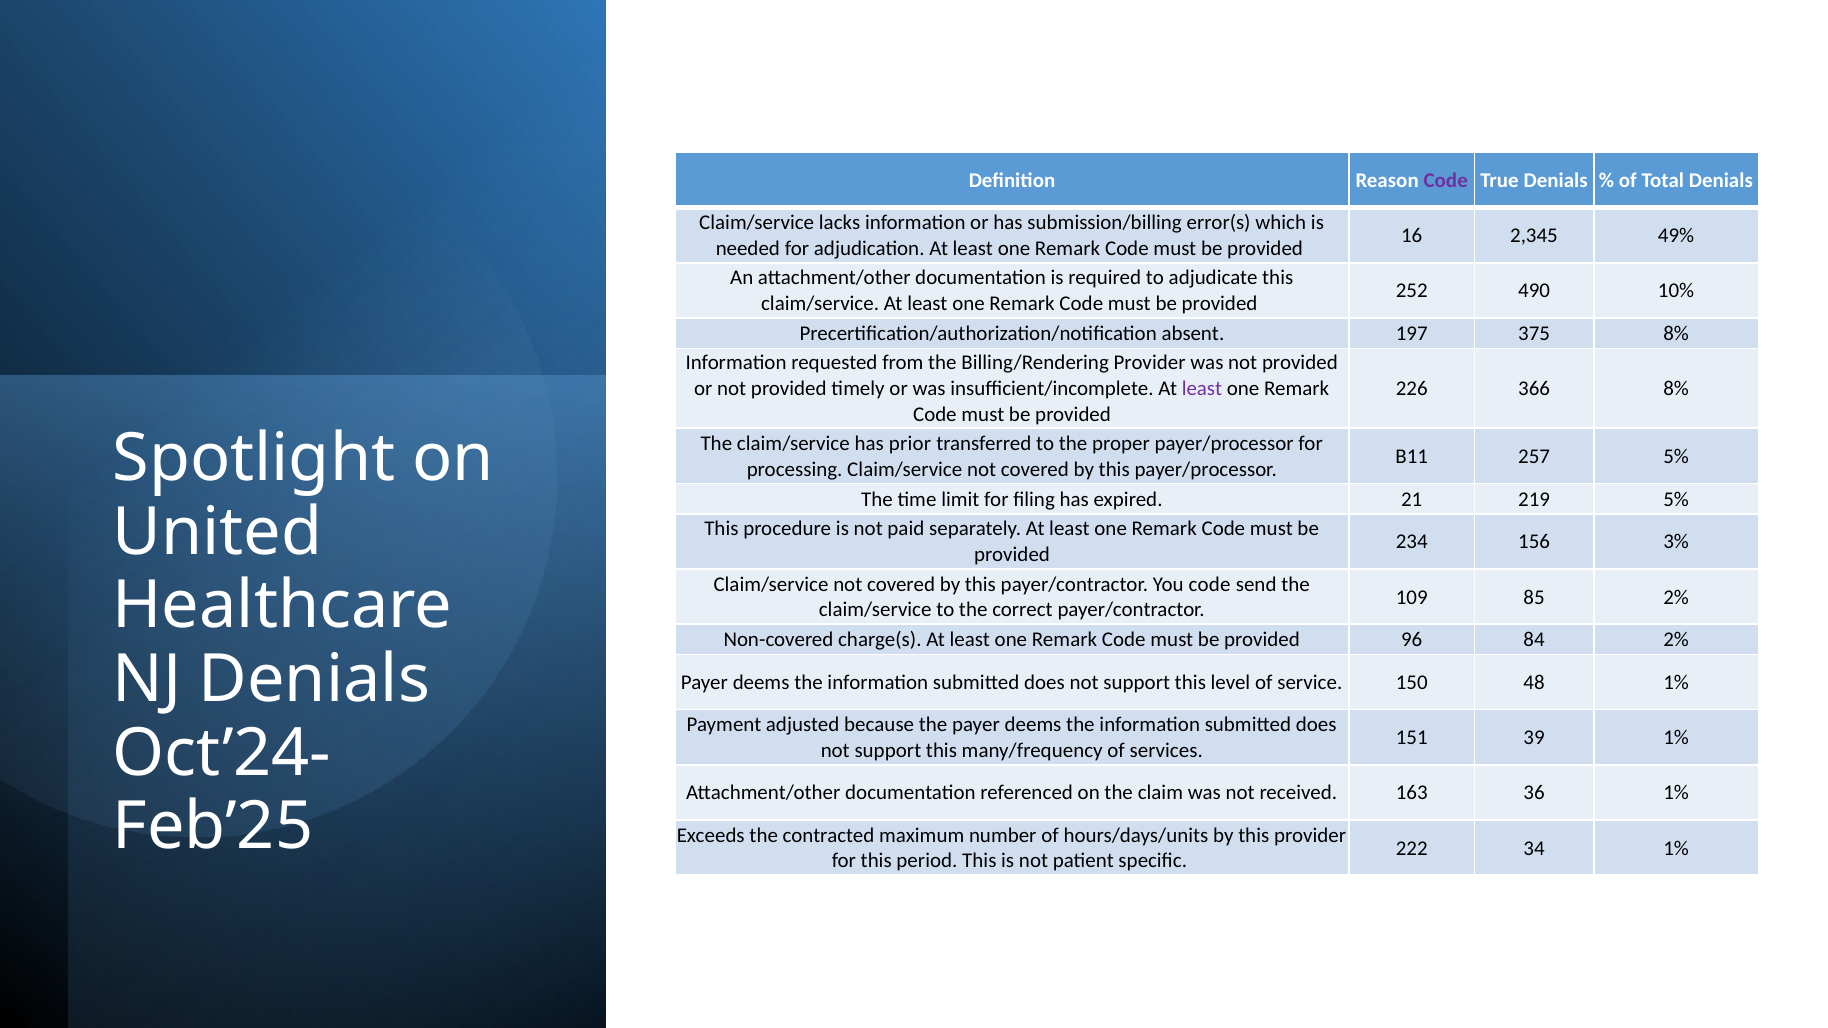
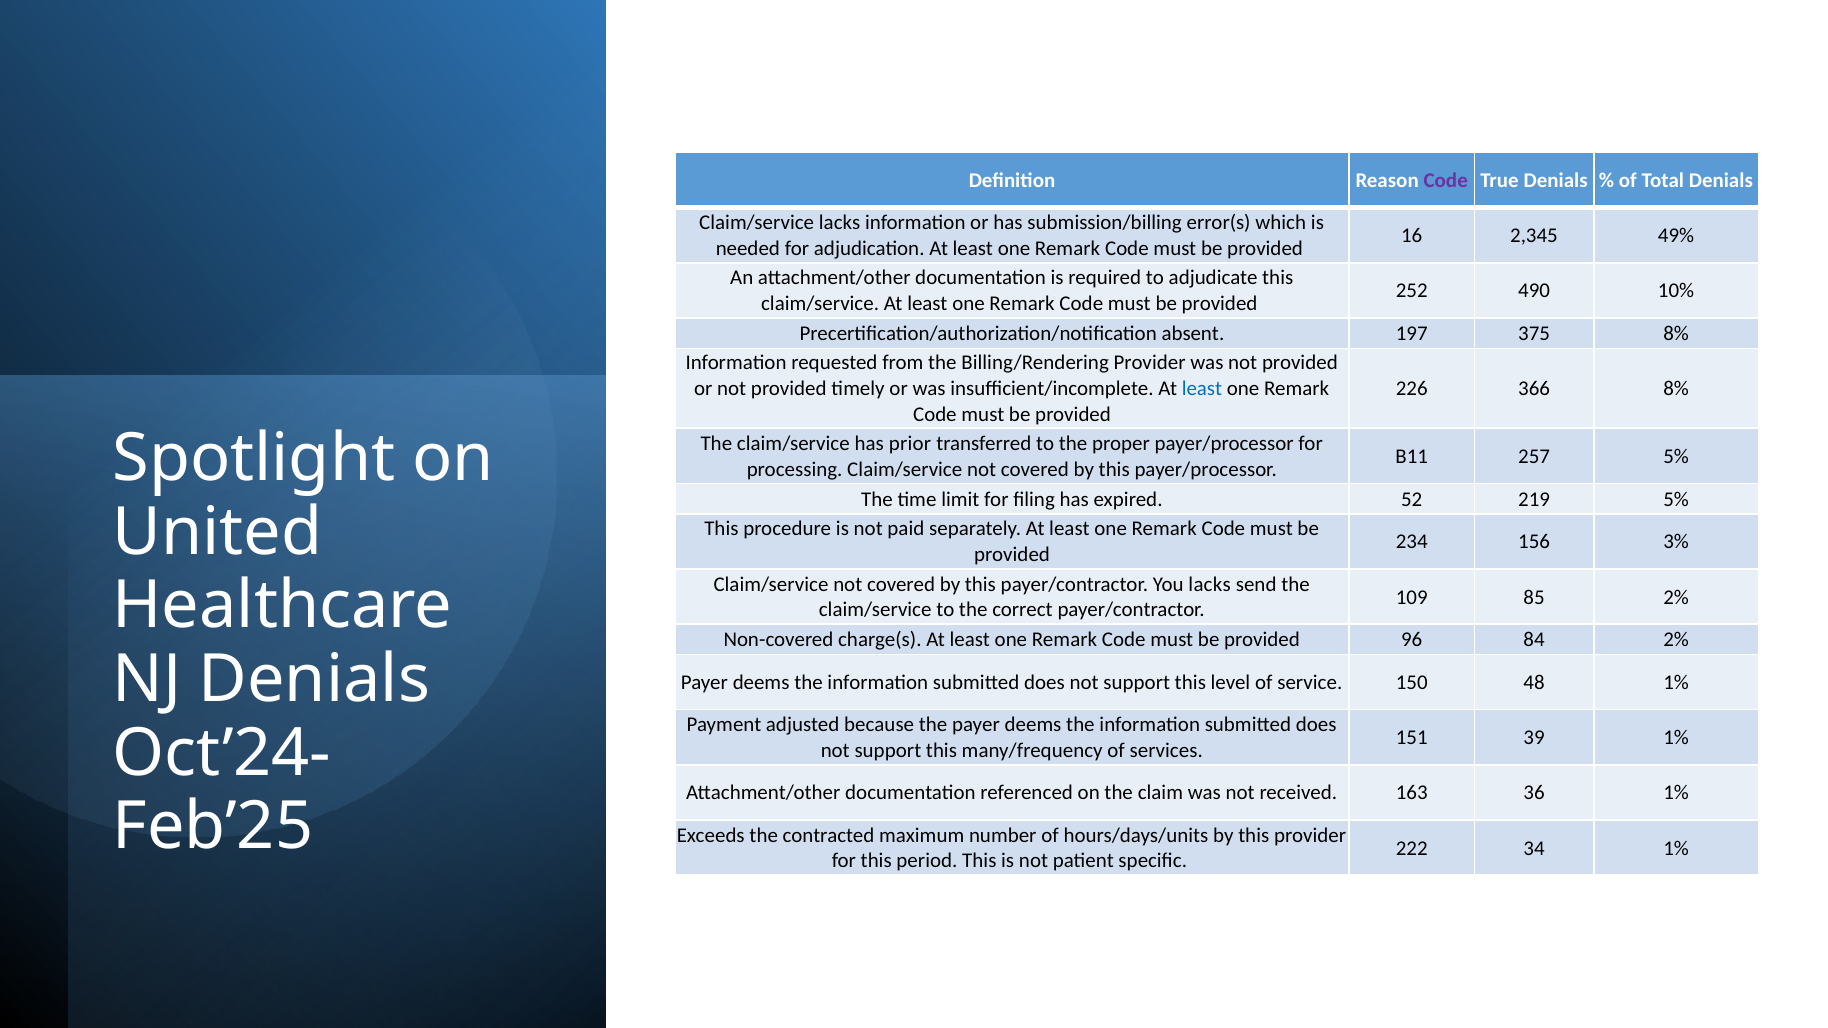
least at (1202, 389) colour: purple -> blue
21: 21 -> 52
You code: code -> lacks
